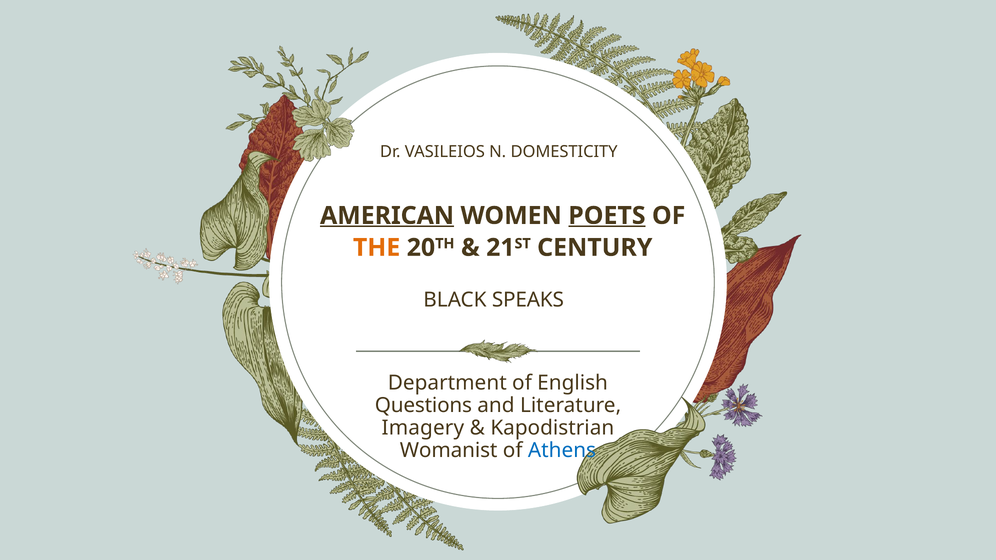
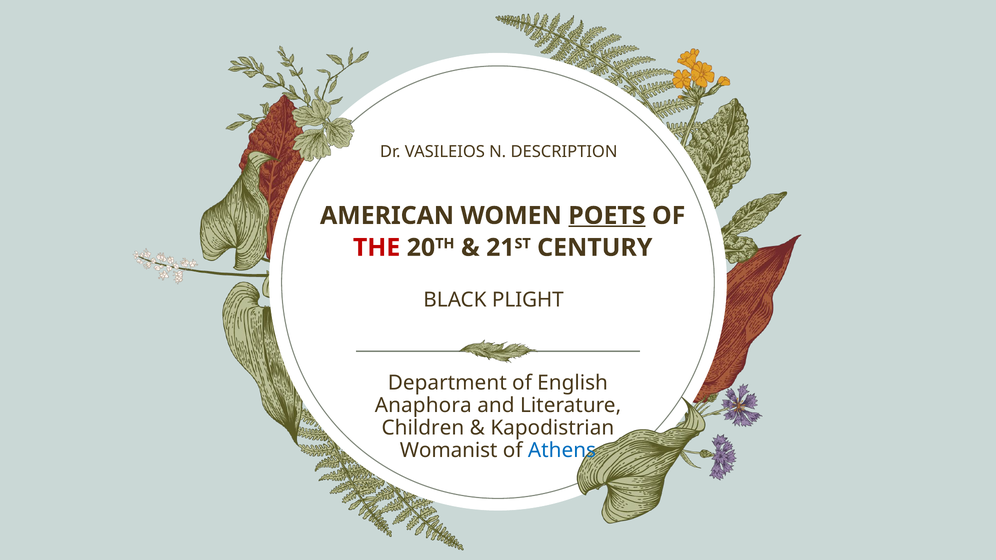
DOMESTICITY: DOMESTICITY -> DESCRIPTION
AMERICAN underline: present -> none
THE colour: orange -> red
SPEAKS: SPEAKS -> PLIGHT
Questions: Questions -> Anaphora
Imagery: Imagery -> Children
